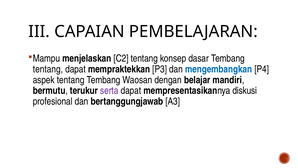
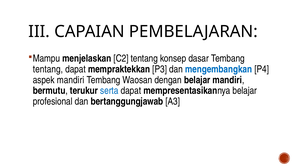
aspek tentang: tentang -> mandiri
serta colour: purple -> blue
mempresentasikannya diskusi: diskusi -> belajar
